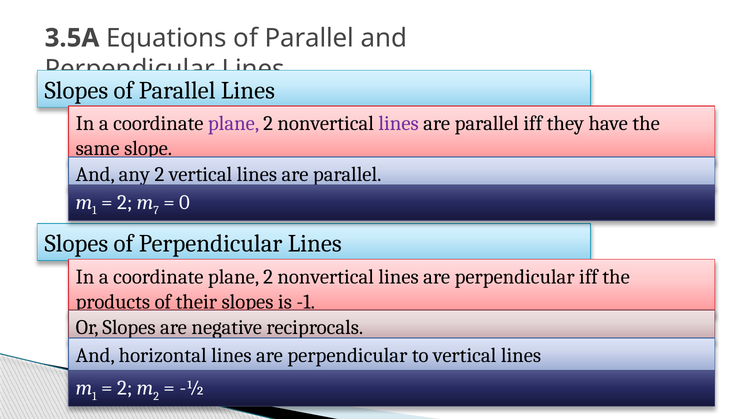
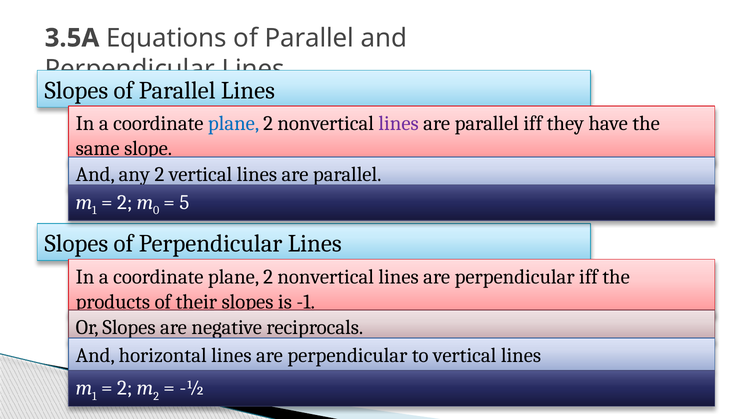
plane at (234, 124) colour: purple -> blue
7: 7 -> 0
0: 0 -> 5
